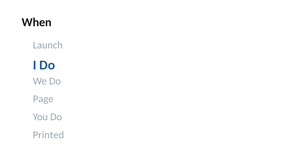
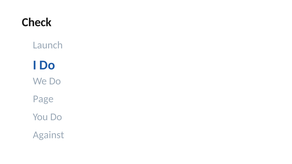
When: When -> Check
Printed: Printed -> Against
